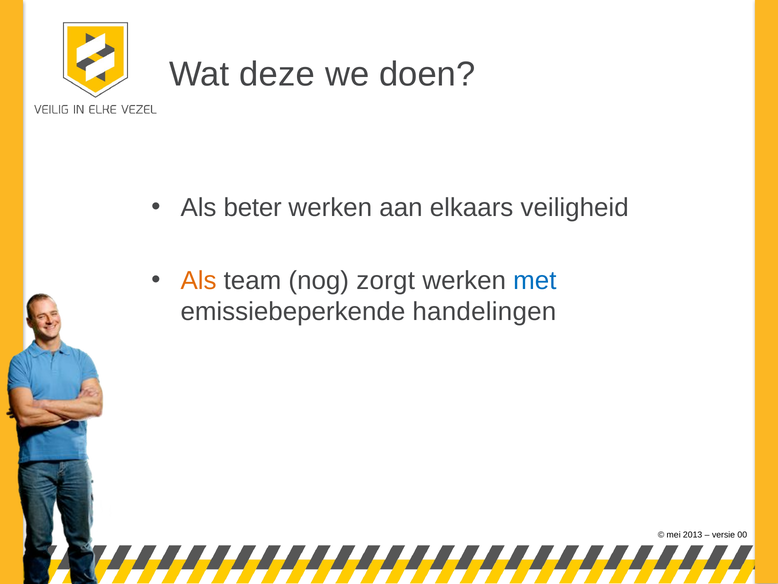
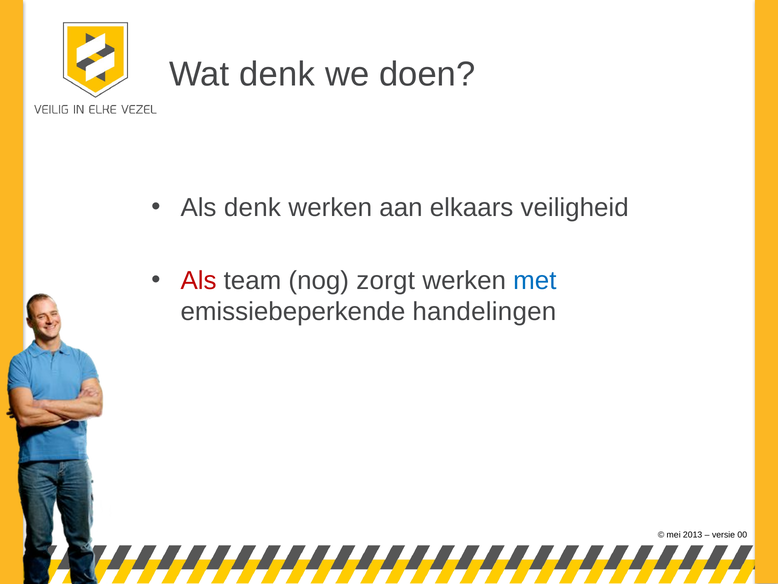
Wat deze: deze -> denk
Als beter: beter -> denk
Als at (199, 280) colour: orange -> red
